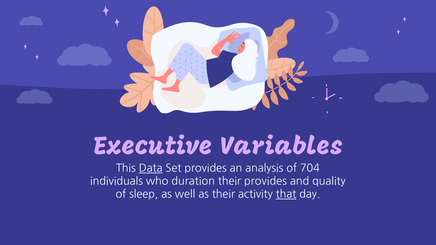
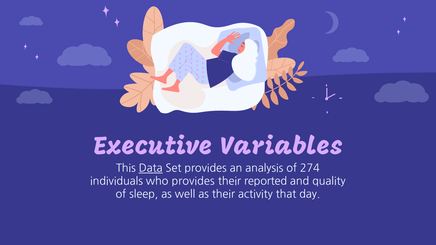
704: 704 -> 274
who duration: duration -> provides
their provides: provides -> reported
that underline: present -> none
